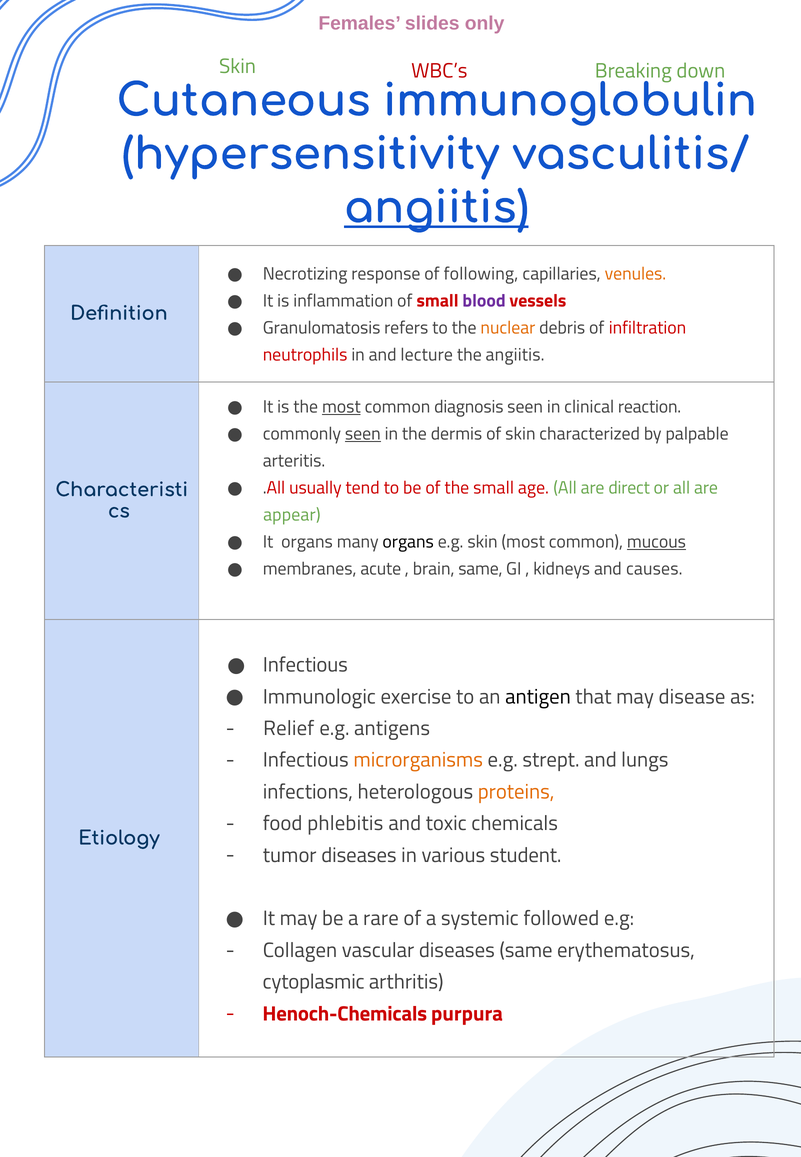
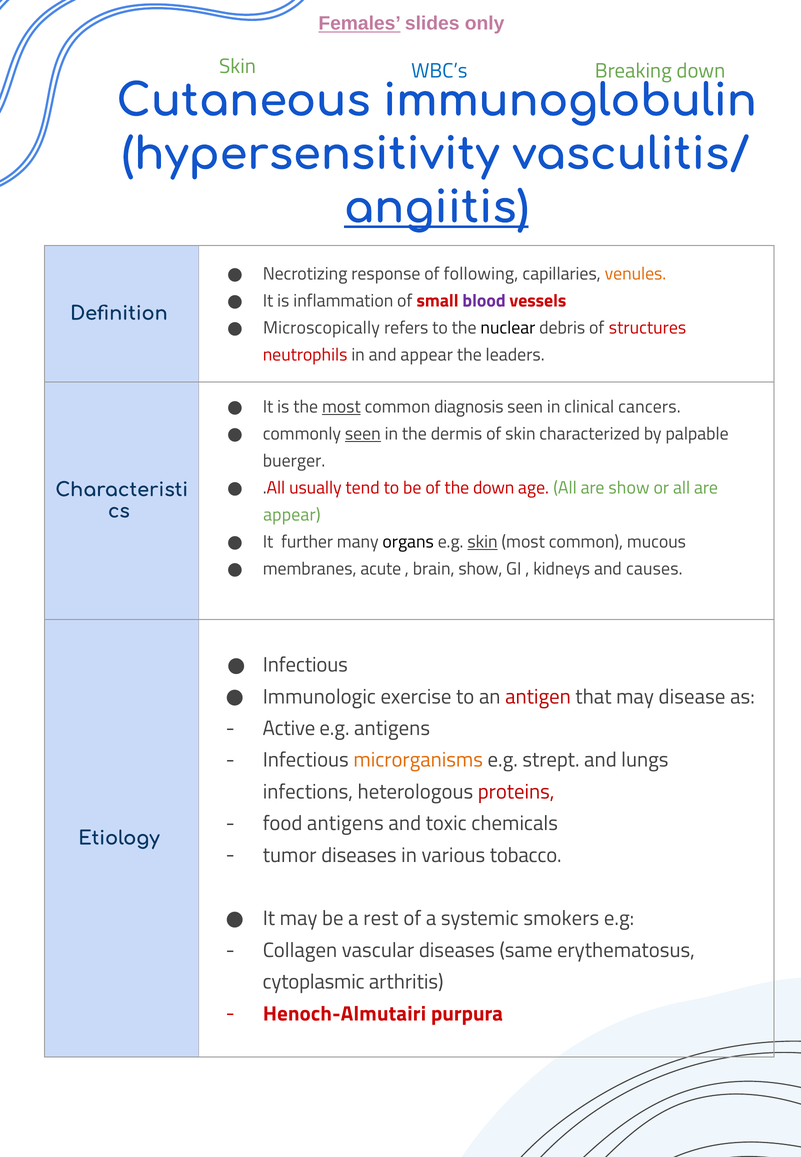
Females underline: none -> present
WBC’s colour: red -> blue
Granulomatosis: Granulomatosis -> Microscopically
nuclear colour: orange -> black
infiltration: infiltration -> structures
and lecture: lecture -> appear
the angiitis: angiitis -> leaders
reaction: reaction -> cancers
arteritis: arteritis -> buerger
the small: small -> down
are direct: direct -> show
It organs: organs -> further
skin at (482, 542) underline: none -> present
mucous underline: present -> none
brain same: same -> show
antigen colour: black -> red
Relief: Relief -> Active
proteins colour: orange -> red
food phlebitis: phlebitis -> antigens
student: student -> tobacco
rare: rare -> rest
followed: followed -> smokers
Henoch-Chemicals: Henoch-Chemicals -> Henoch-Almutairi
